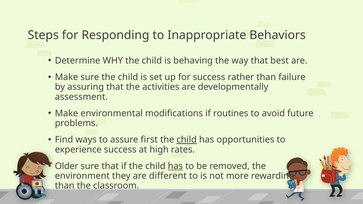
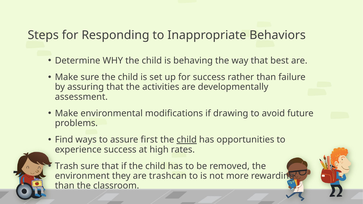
routines: routines -> drawing
Older: Older -> Trash
has at (175, 166) underline: present -> none
different: different -> trashcan
